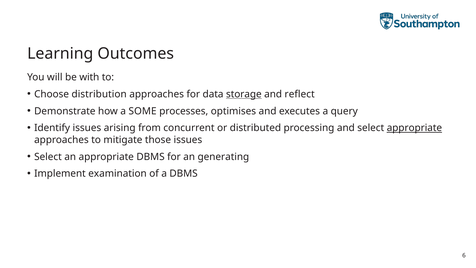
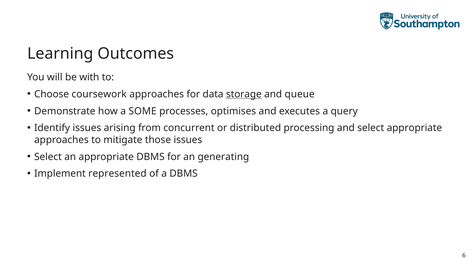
distribution: distribution -> coursework
reflect: reflect -> queue
appropriate at (414, 128) underline: present -> none
examination: examination -> represented
